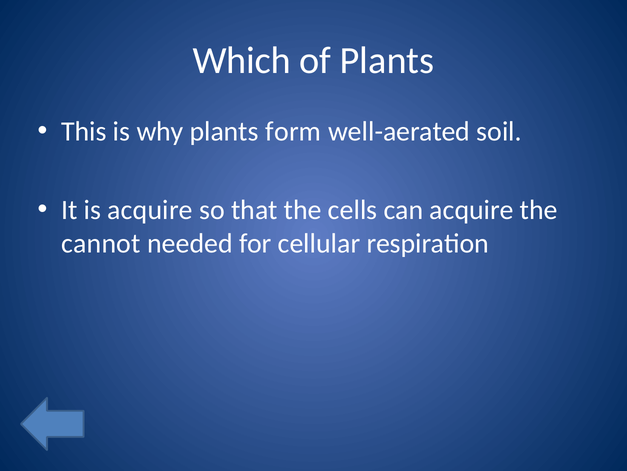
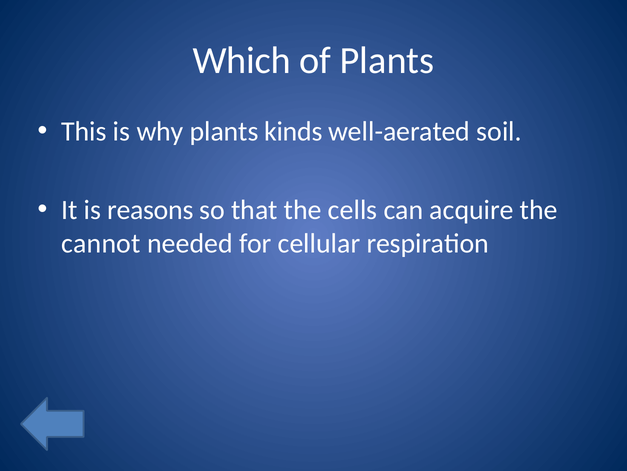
form: form -> kinds
is acquire: acquire -> reasons
